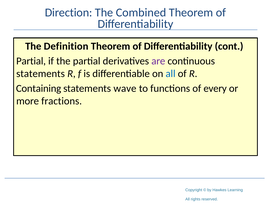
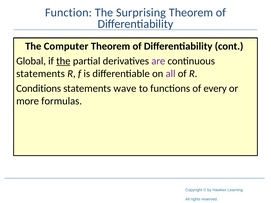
Direction: Direction -> Function
Combined: Combined -> Surprising
Definition: Definition -> Computer
Partial at (31, 61): Partial -> Global
the at (63, 61) underline: none -> present
all at (171, 74) colour: blue -> purple
Containing: Containing -> Conditions
fractions: fractions -> formulas
